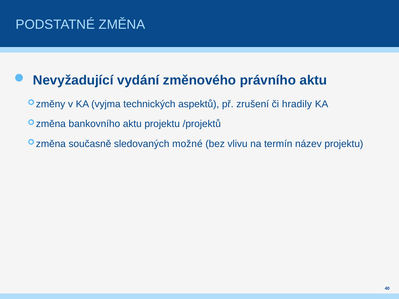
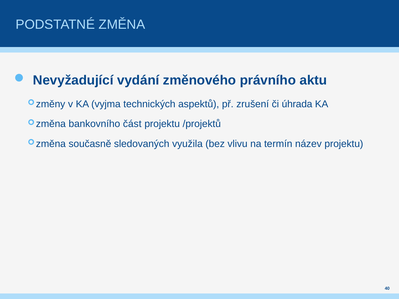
hradily: hradily -> úhrada
bankovního aktu: aktu -> část
možné: možné -> využila
